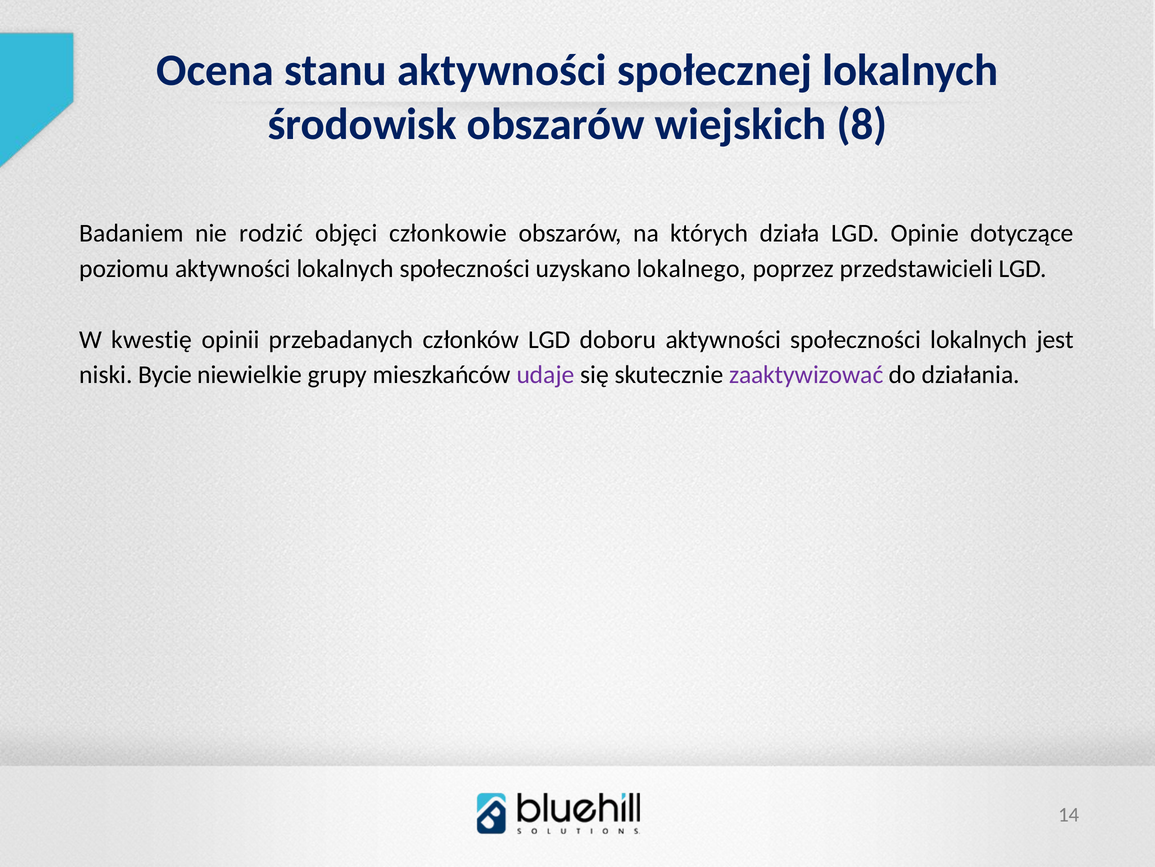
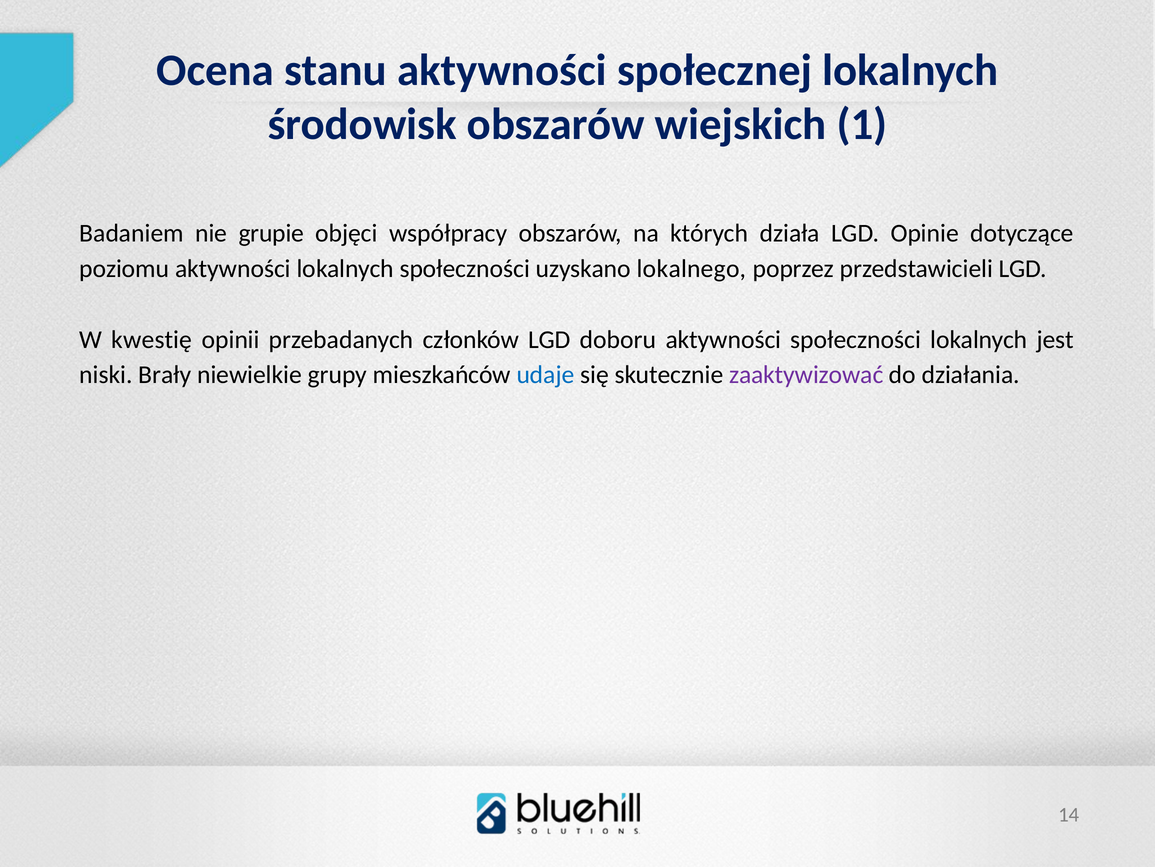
8: 8 -> 1
rodzić: rodzić -> grupie
członkowie: członkowie -> współpracy
Bycie: Bycie -> Brały
udaje colour: purple -> blue
